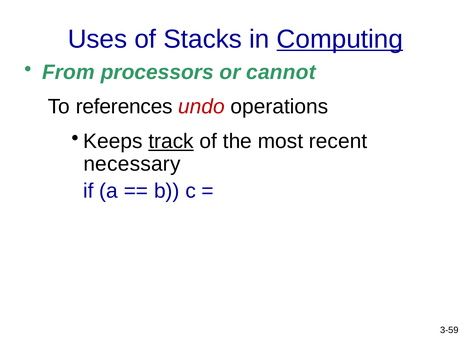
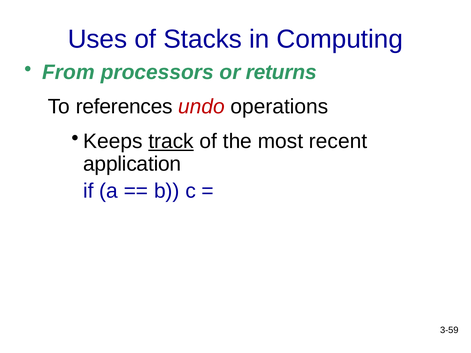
Computing underline: present -> none
cannot: cannot -> returns
necessary: necessary -> application
